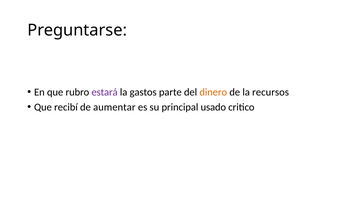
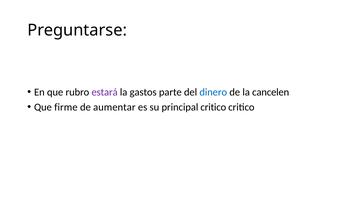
dinero colour: orange -> blue
recursos: recursos -> cancelen
recibí: recibí -> firme
principal usado: usado -> critico
